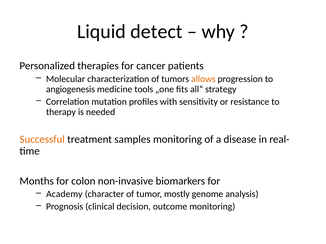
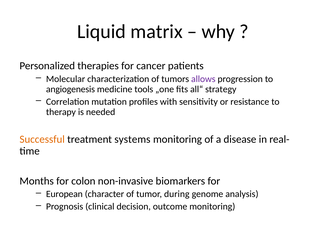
detect: detect -> matrix
allows colour: orange -> purple
samples: samples -> systems
Academy: Academy -> European
mostly: mostly -> during
